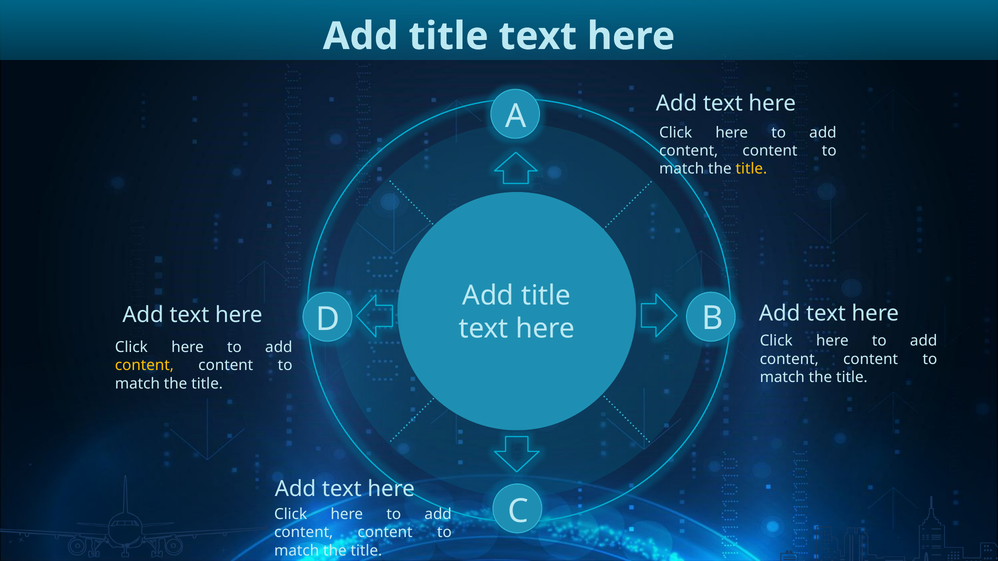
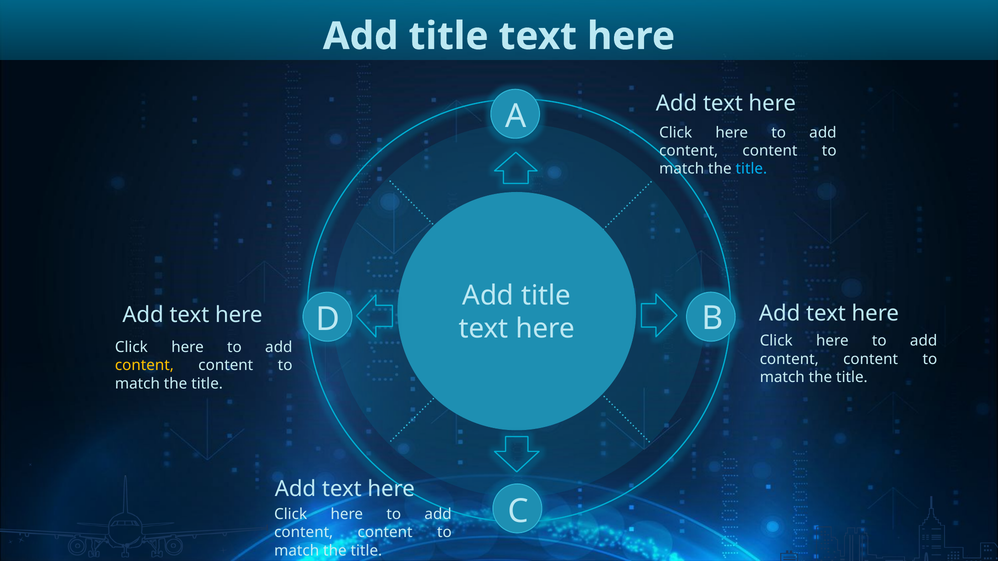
title at (751, 169) colour: yellow -> light blue
